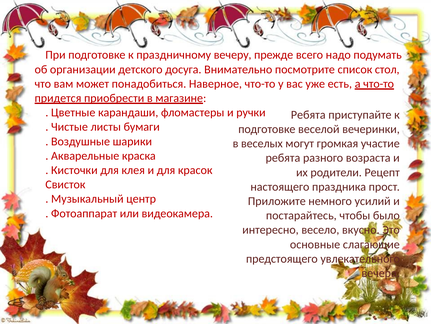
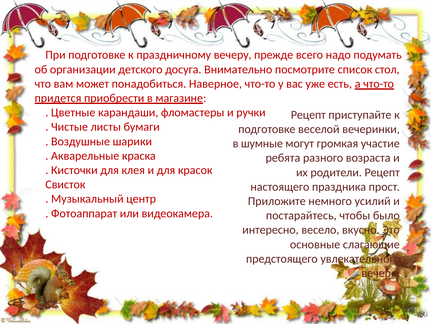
Ребята at (308, 115): Ребята -> Рецепт
веселых: веселых -> шумные
